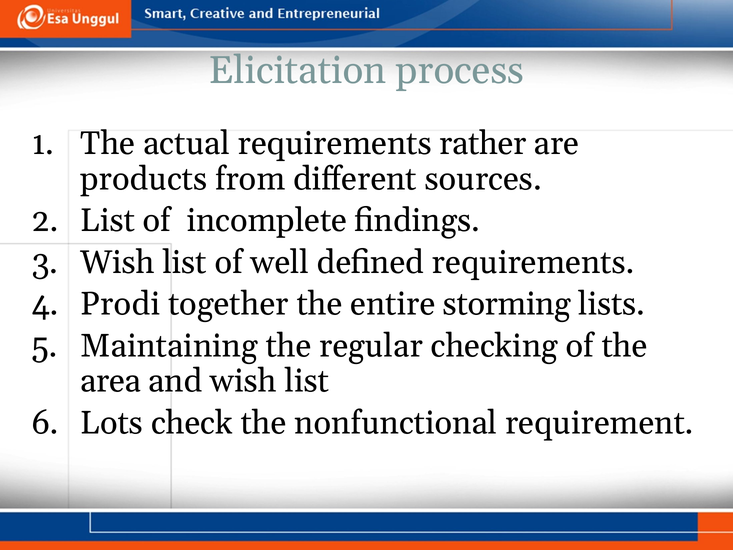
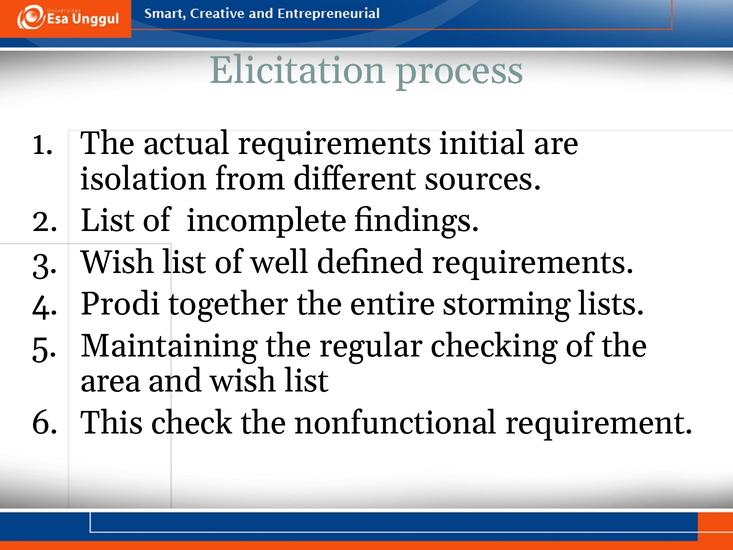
rather: rather -> initial
products: products -> isolation
Lots: Lots -> This
